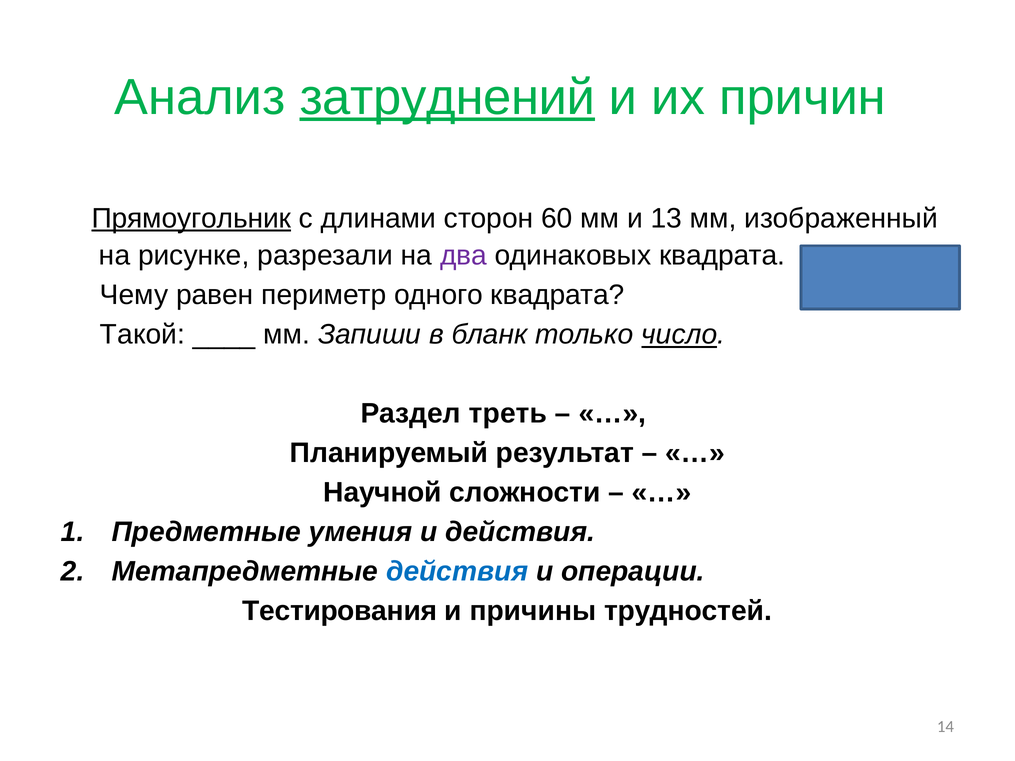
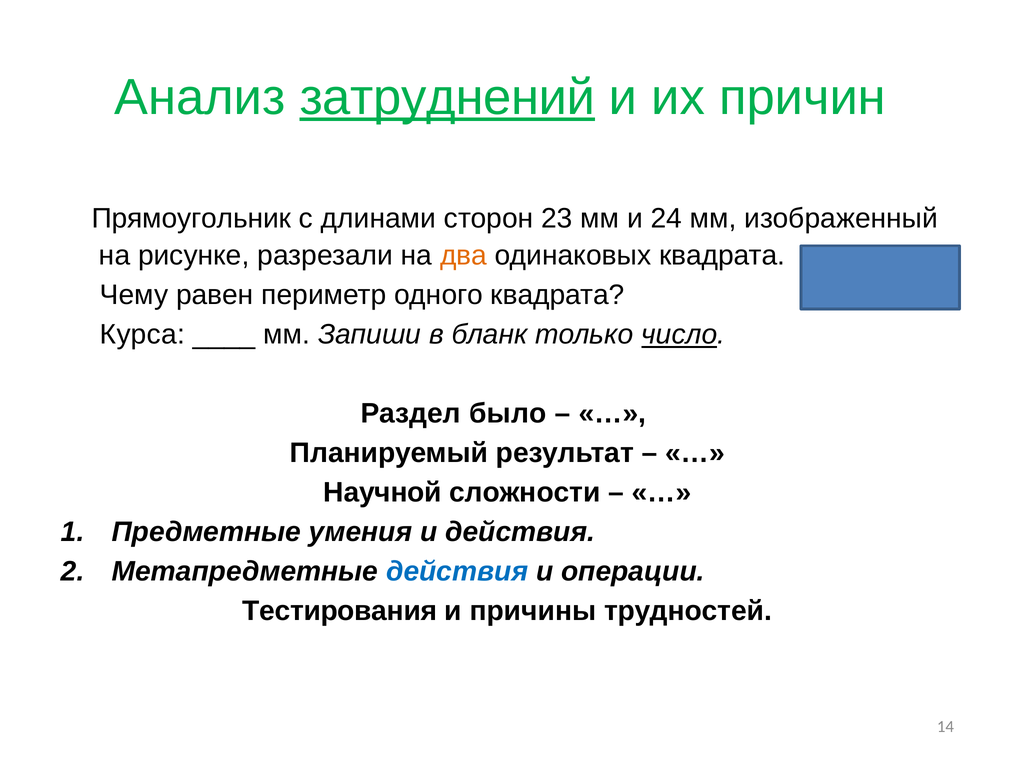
Прямоугольник underline: present -> none
60: 60 -> 23
13: 13 -> 24
два colour: purple -> orange
Такой: Такой -> Курса
треть: треть -> было
